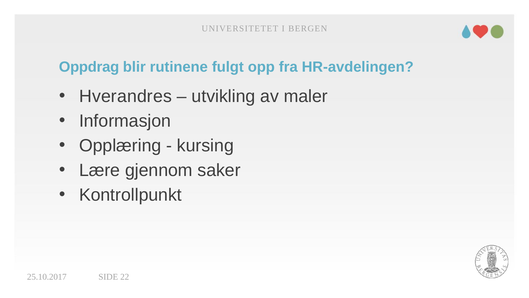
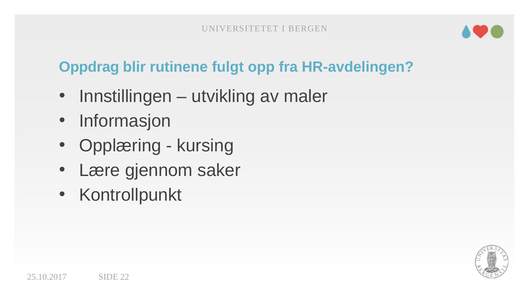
Hverandres: Hverandres -> Innstillingen
